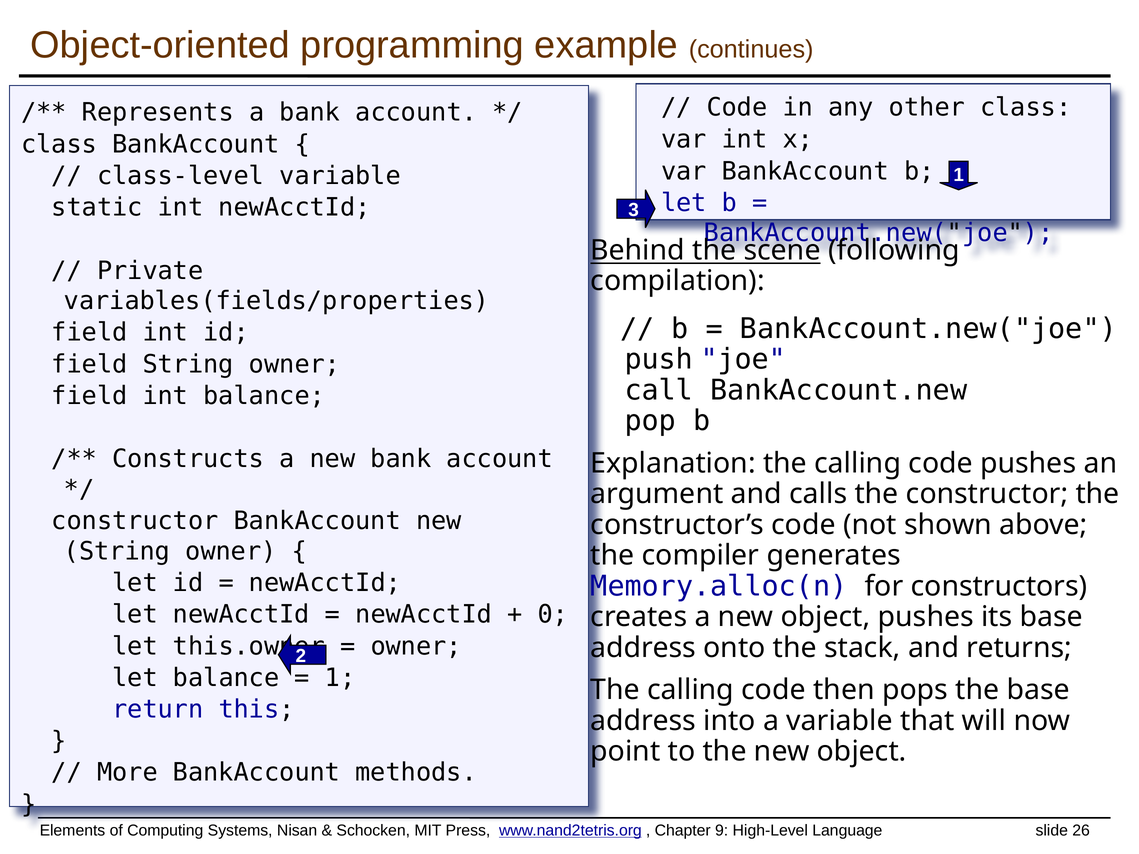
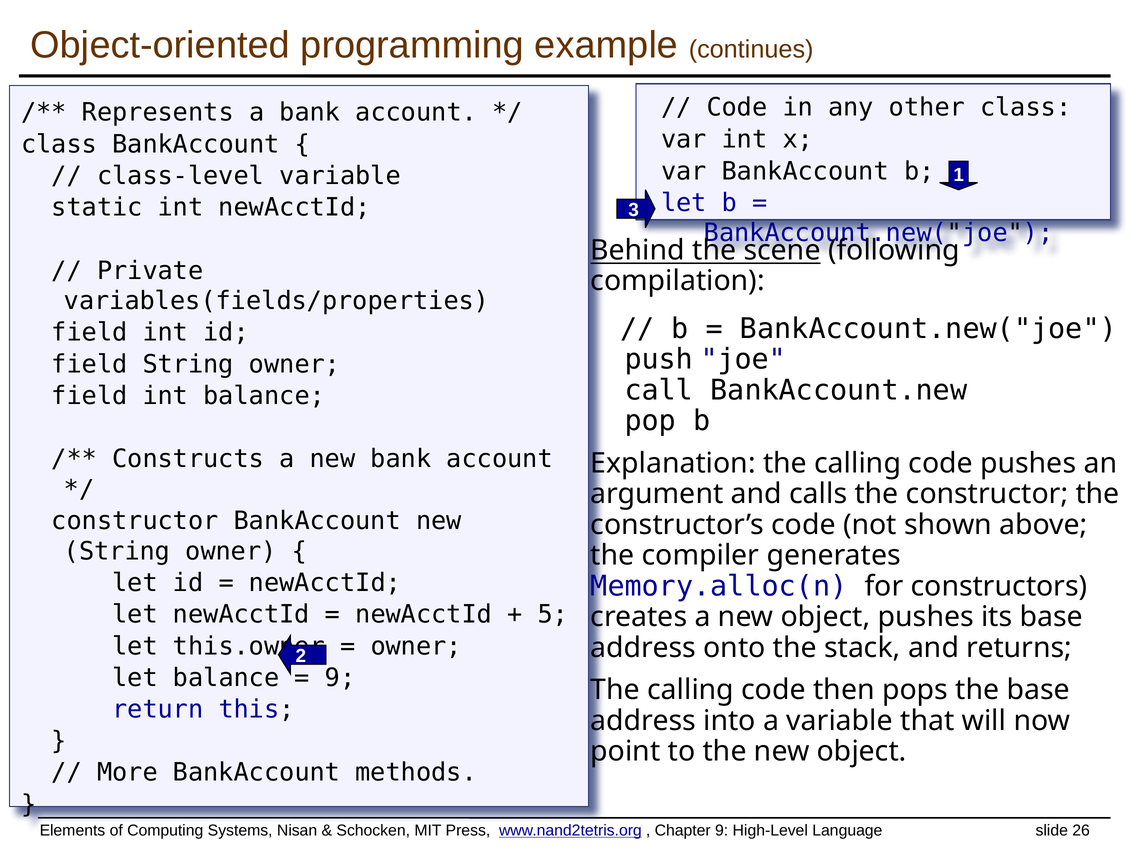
0: 0 -> 5
1 at (340, 678): 1 -> 9
